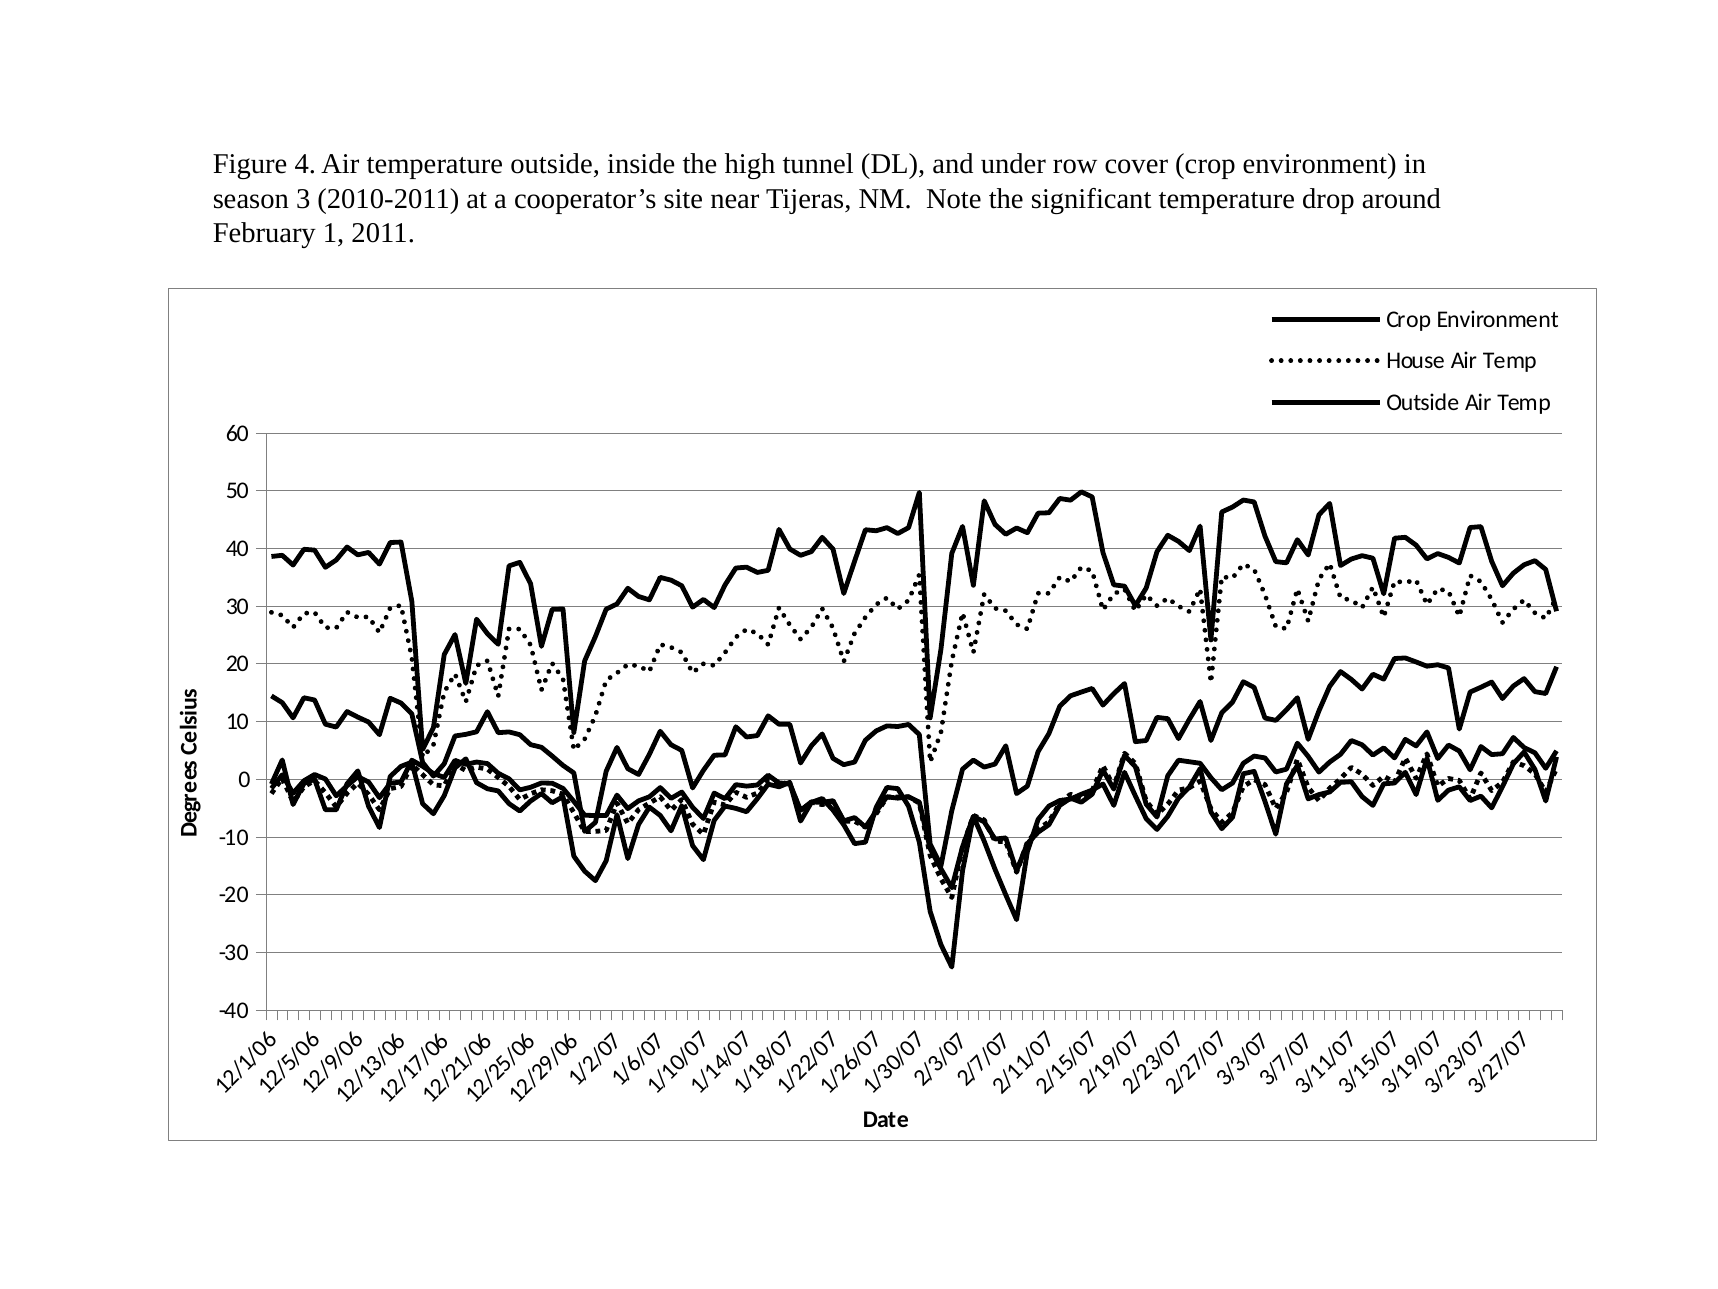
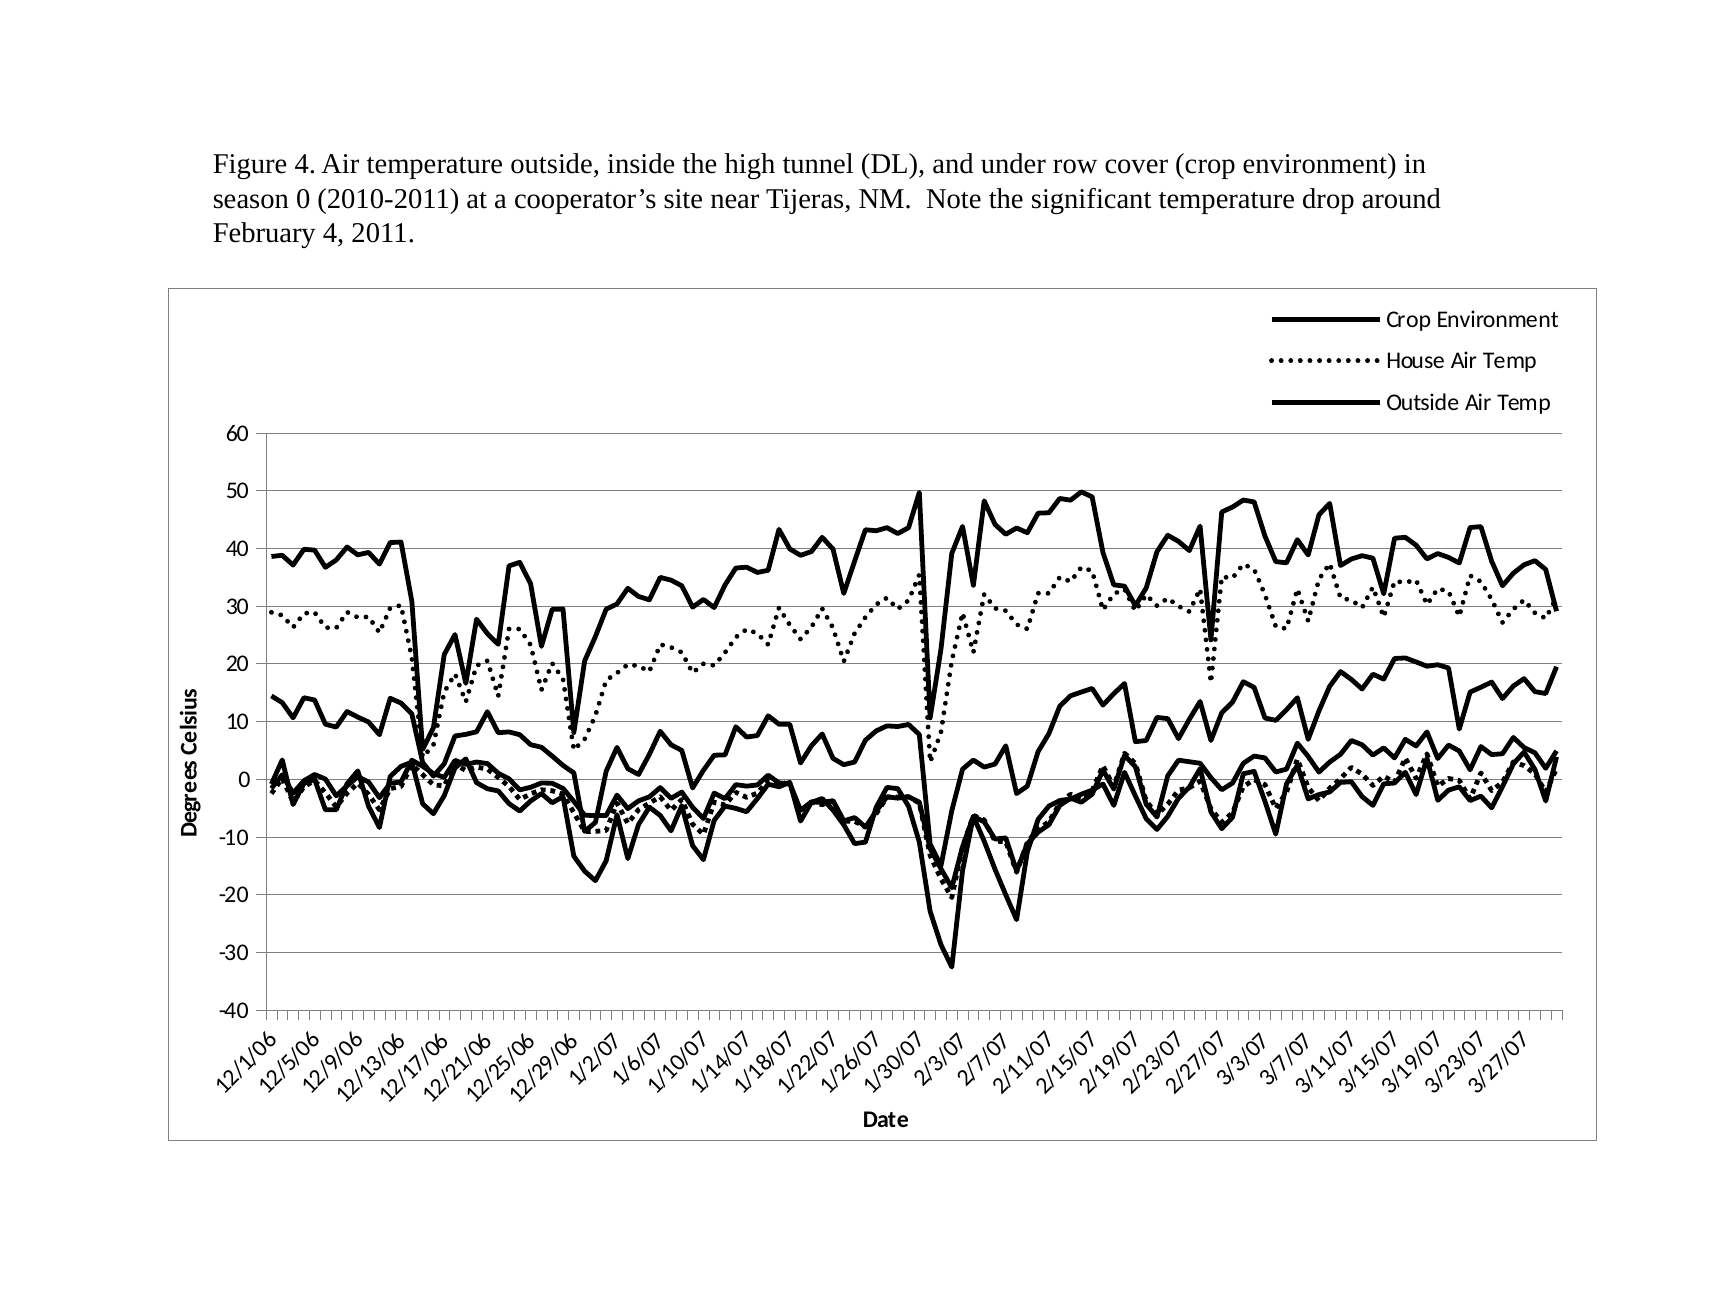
season 3: 3 -> 0
February 1: 1 -> 4
